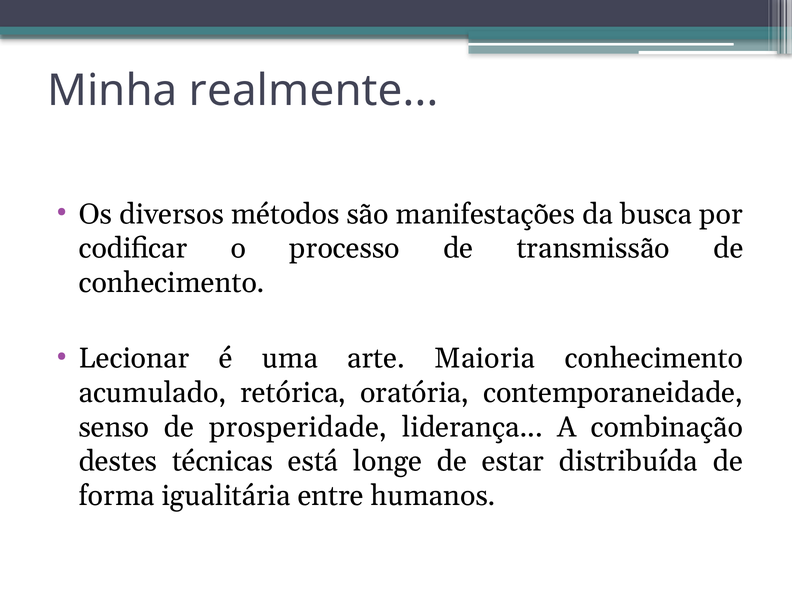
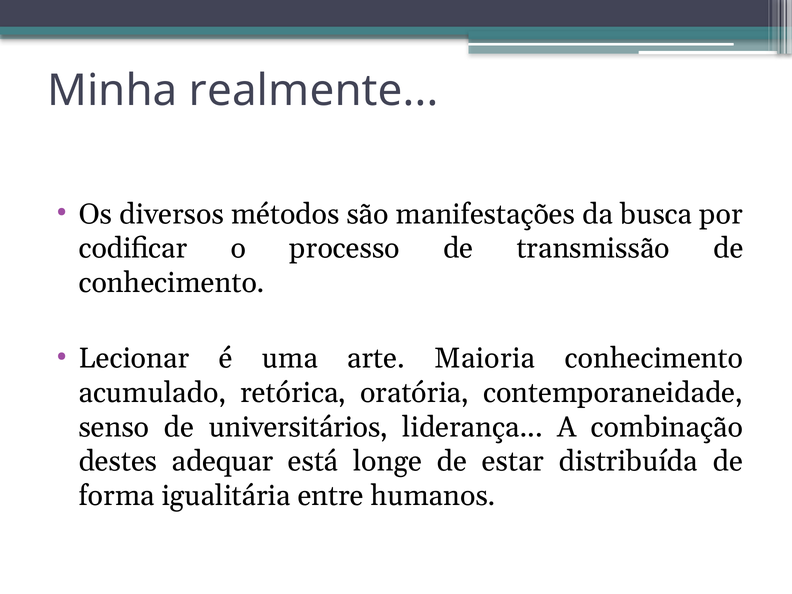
prosperidade: prosperidade -> universitários
técnicas: técnicas -> adequar
